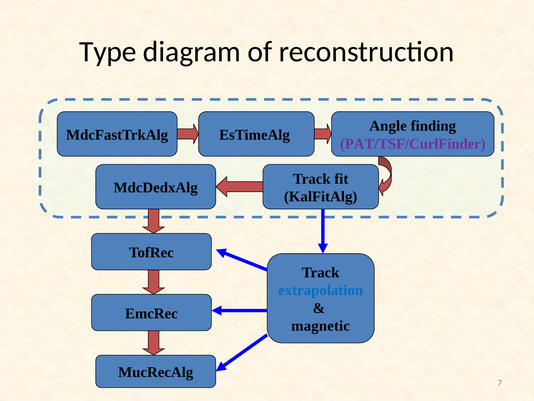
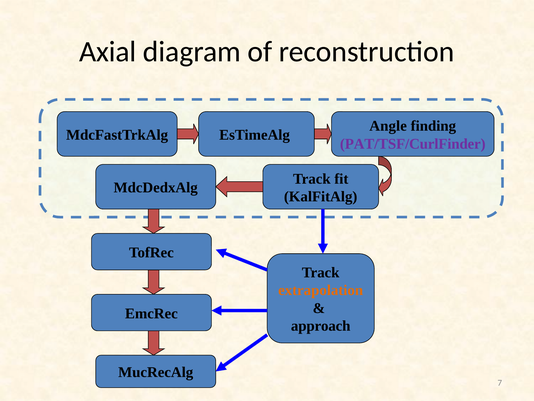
Type: Type -> Axial
extrapolation colour: blue -> orange
magnetic: magnetic -> approach
